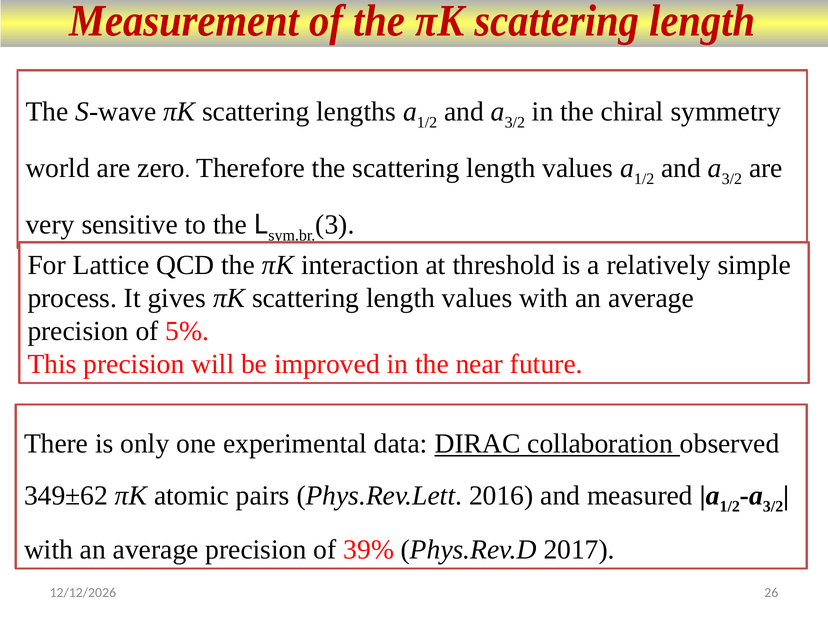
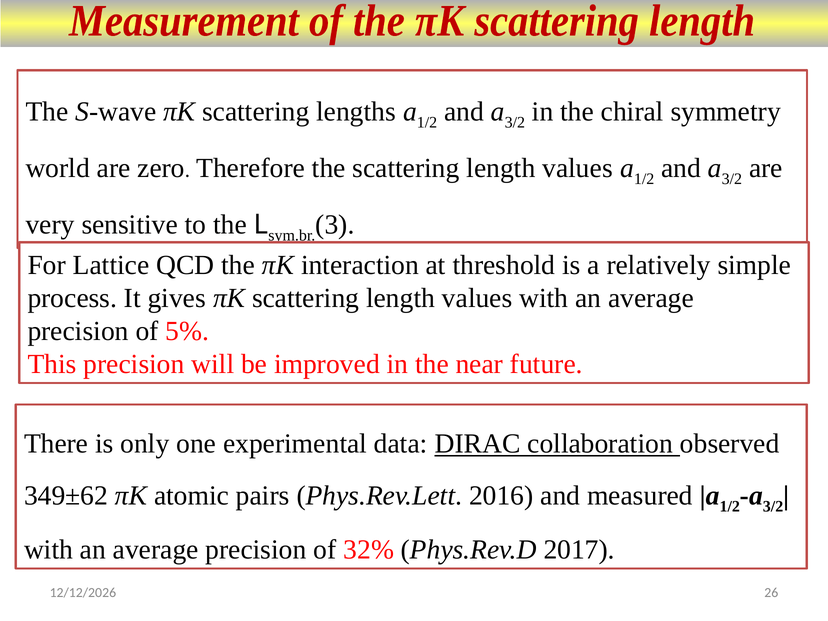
39%: 39% -> 32%
